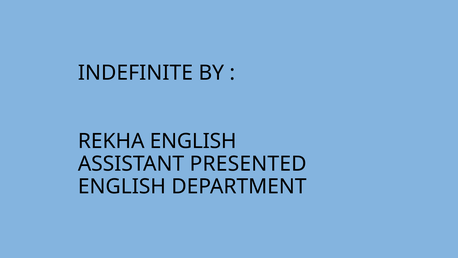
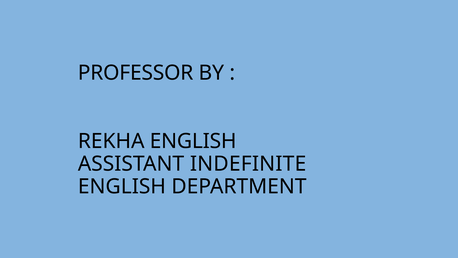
INDEFINITE: INDEFINITE -> PROFESSOR
PRESENTED: PRESENTED -> INDEFINITE
